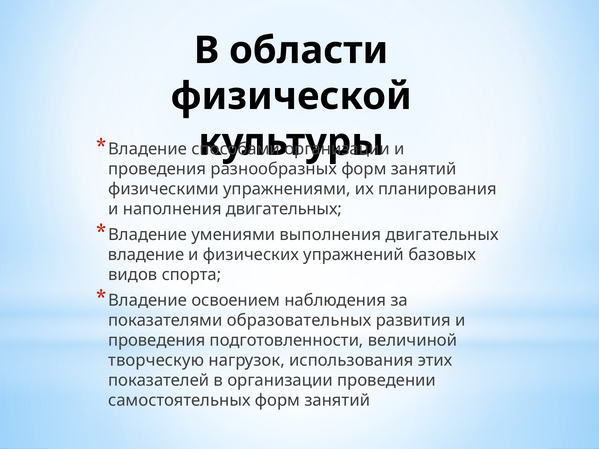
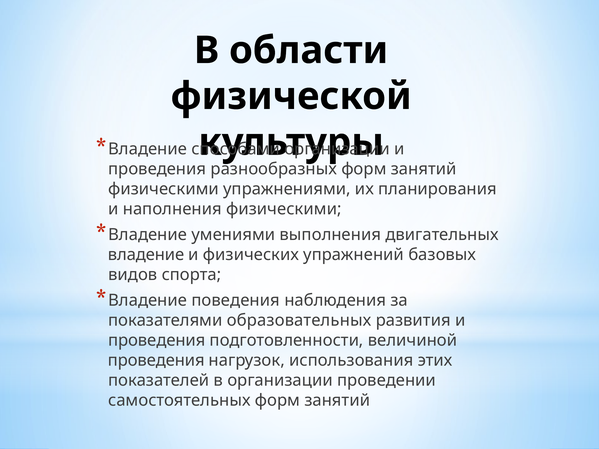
наполнения двигательных: двигательных -> физическими
освоением: освоением -> поведения
творческую at (156, 361): творческую -> проведения
